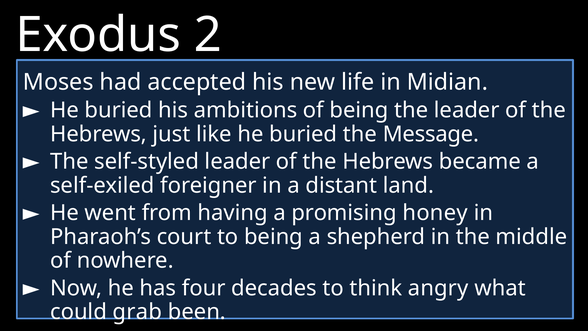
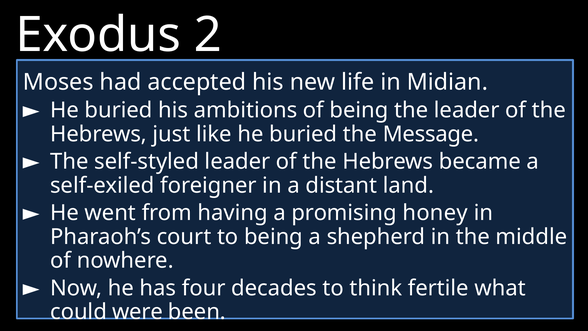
angry: angry -> fertile
grab: grab -> were
